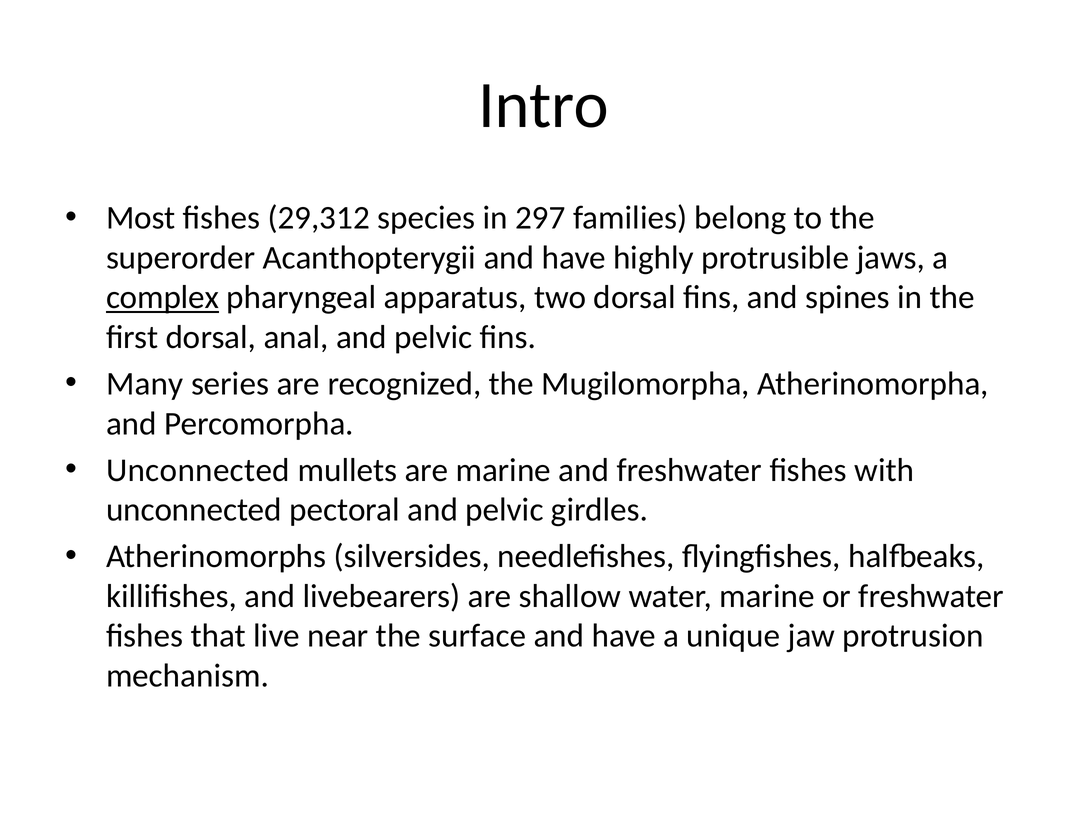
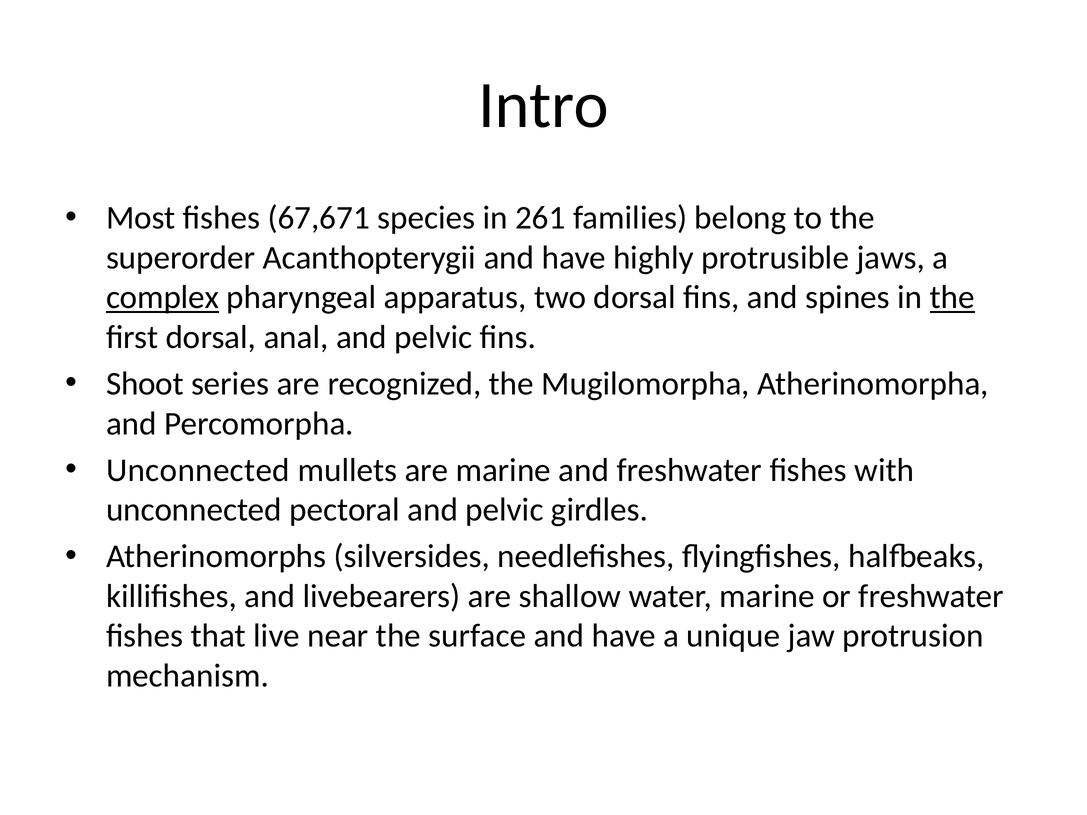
29,312: 29,312 -> 67,671
297: 297 -> 261
the at (952, 298) underline: none -> present
Many: Many -> Shoot
